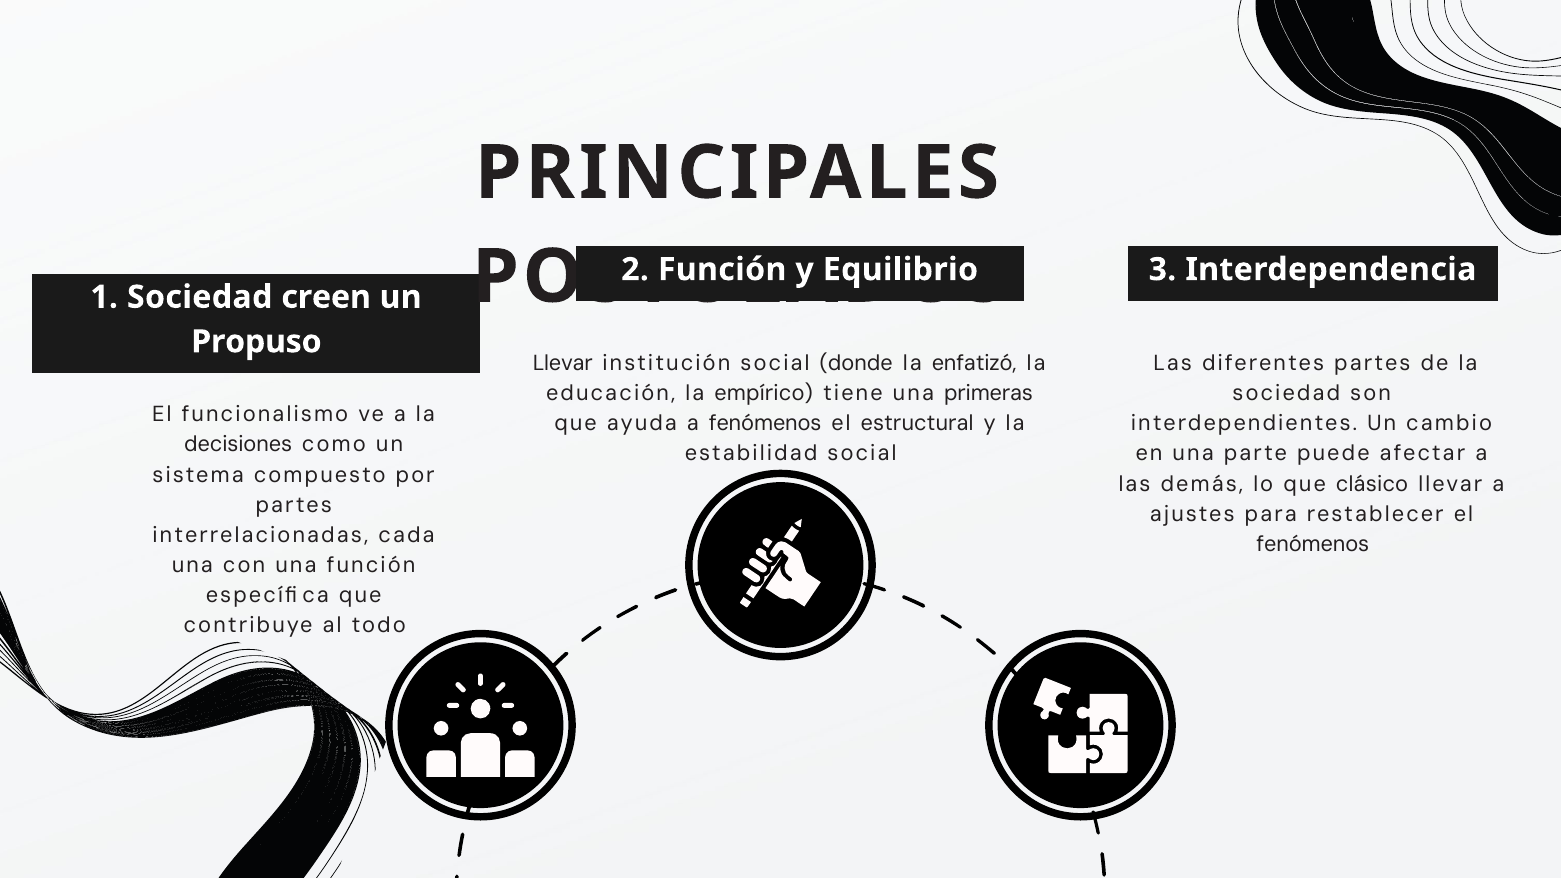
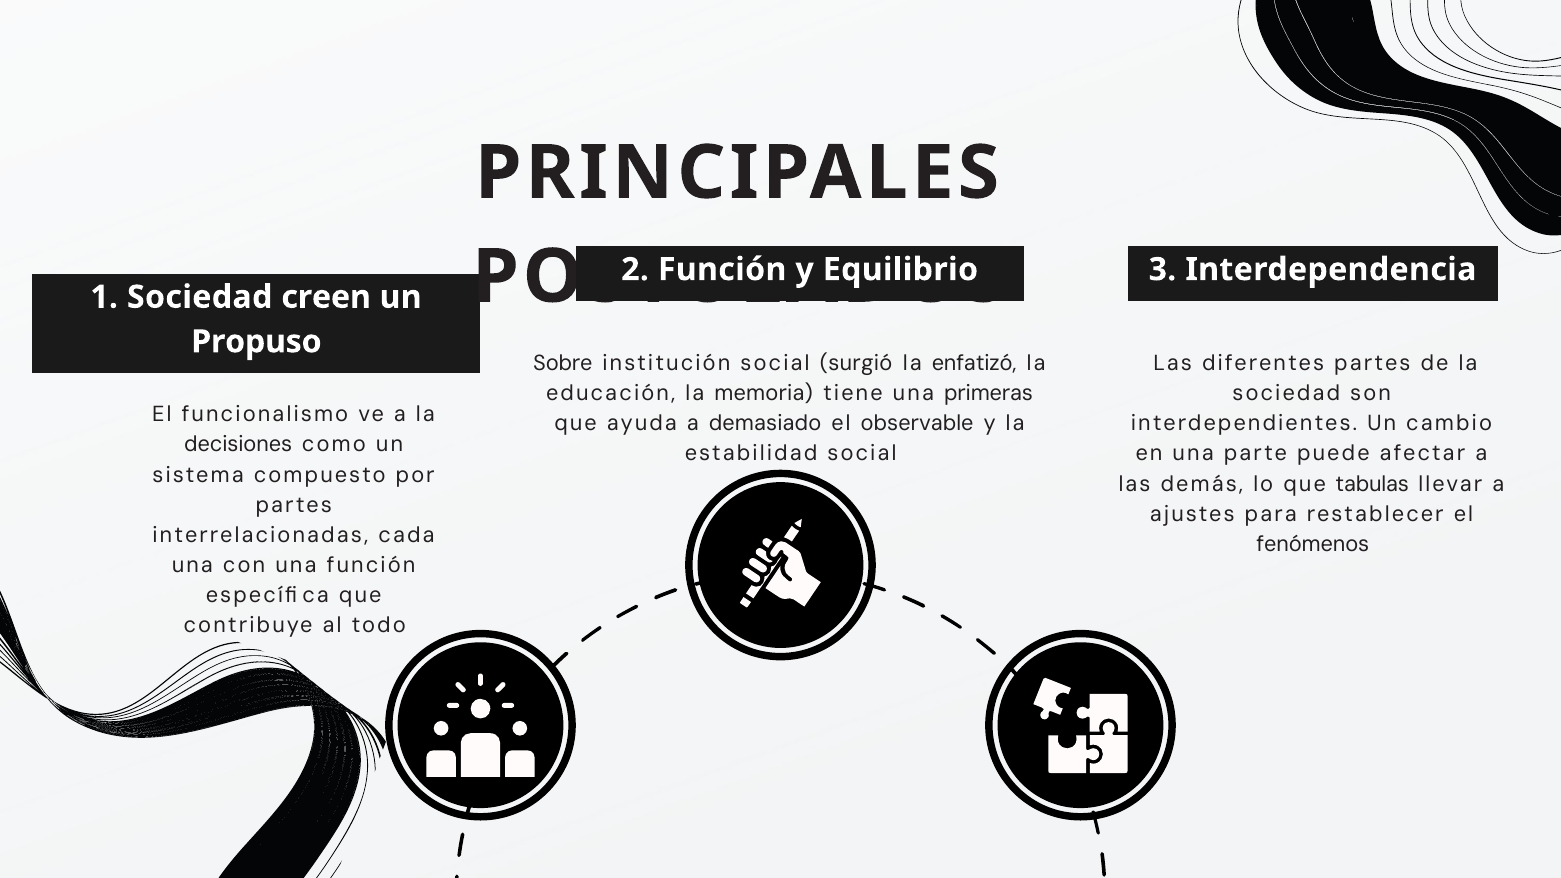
Llevar at (563, 364): Llevar -> Sobre
donde: donde -> surgió
empírico: empírico -> memoria
a fenómenos: fenómenos -> demasiado
estructural: estructural -> observable
clásico: clásico -> tabulas
